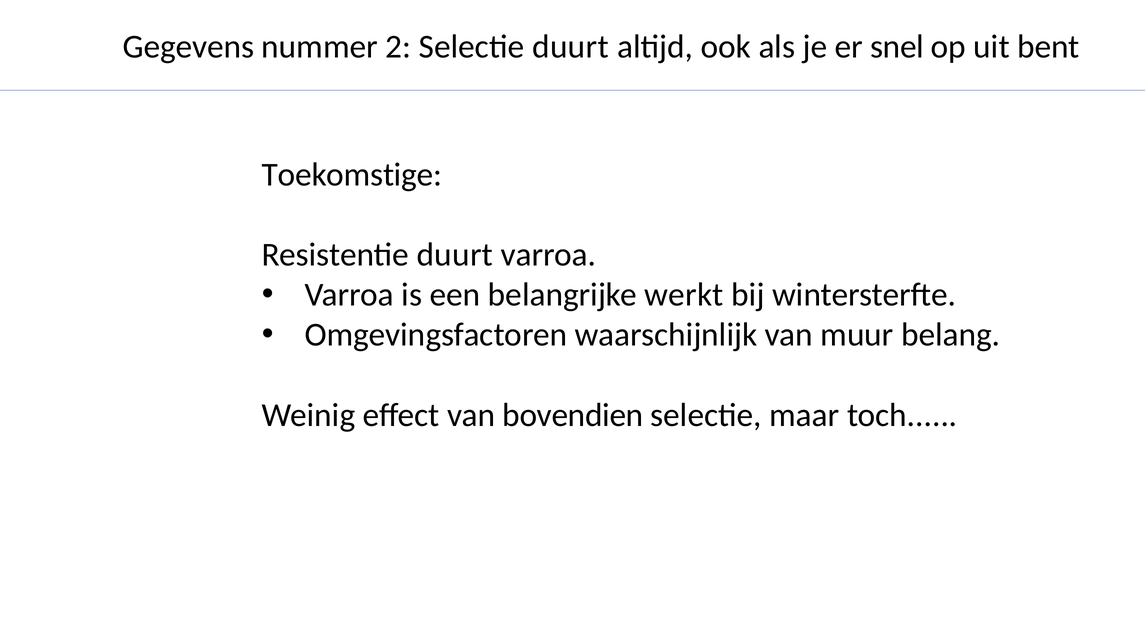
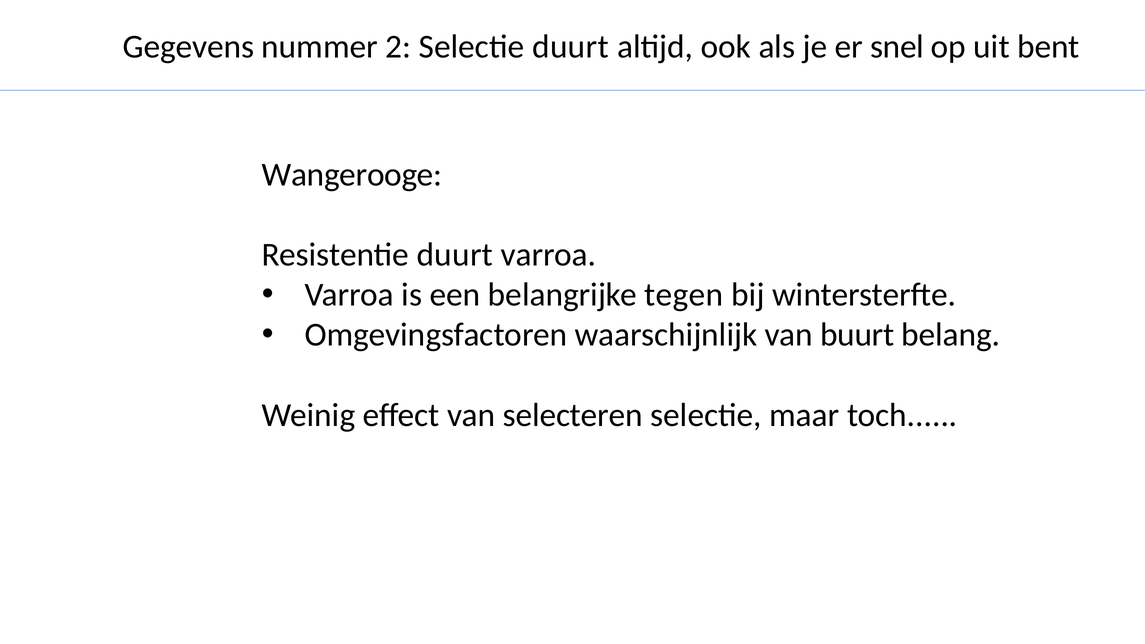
Toekomstige: Toekomstige -> Wangerooge
werkt: werkt -> tegen
muur: muur -> buurt
bovendien: bovendien -> selecteren
